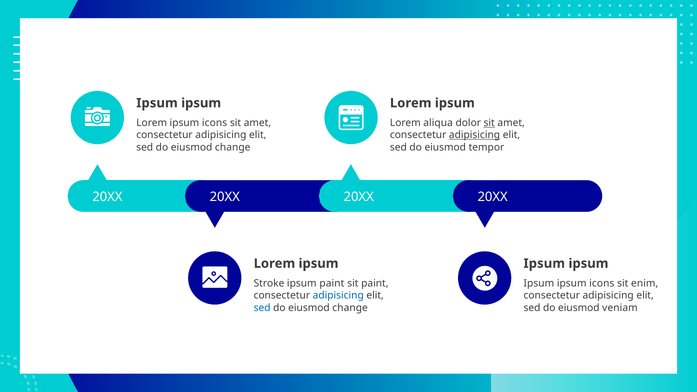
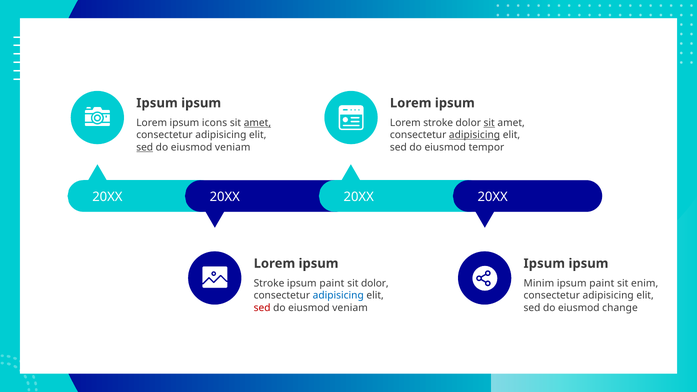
amet at (257, 123) underline: none -> present
Lorem aliqua: aliqua -> stroke
sed at (145, 147) underline: none -> present
change at (233, 147): change -> veniam
sit paint: paint -> dolor
Ipsum at (539, 283): Ipsum -> Minim
icons at (602, 283): icons -> paint
sed at (262, 308) colour: blue -> red
change at (350, 308): change -> veniam
veniam: veniam -> change
